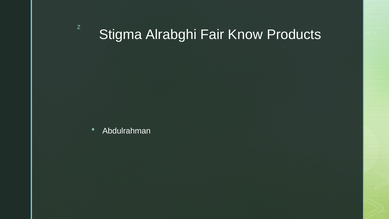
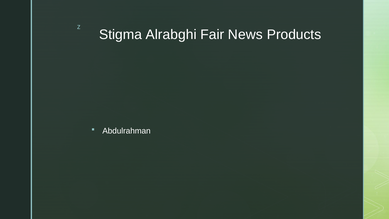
Know: Know -> News
